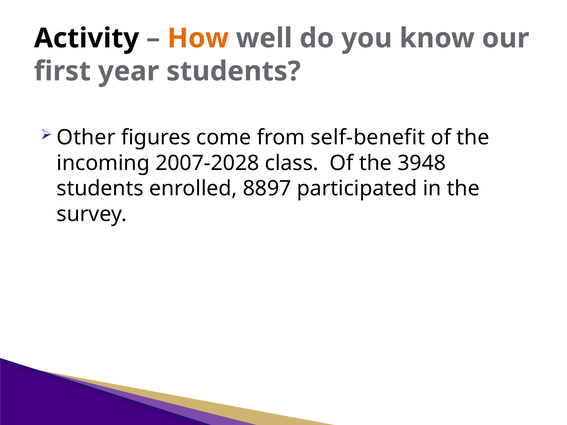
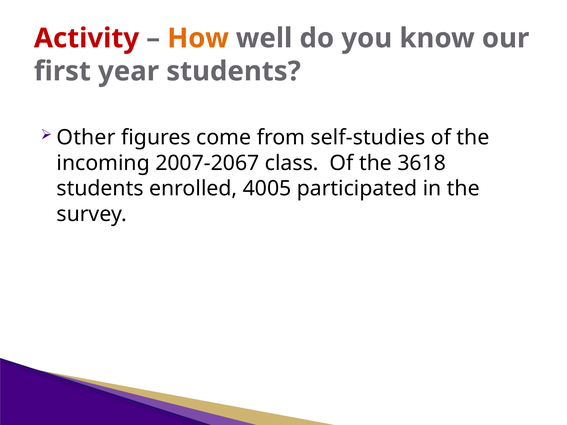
Activity colour: black -> red
self-benefit: self-benefit -> self-studies
2007-2028: 2007-2028 -> 2007-2067
3948: 3948 -> 3618
8897: 8897 -> 4005
